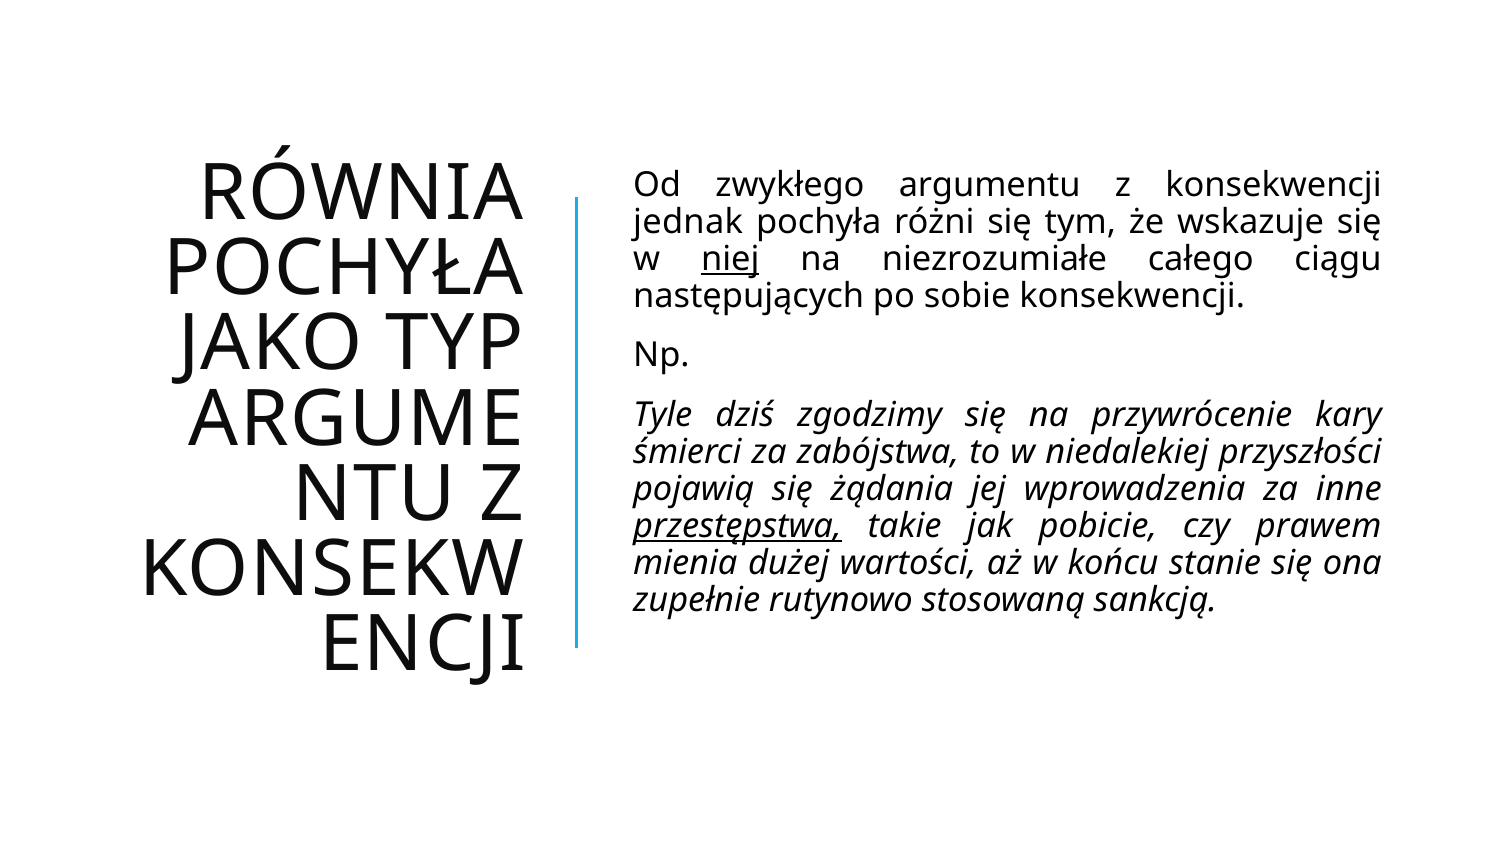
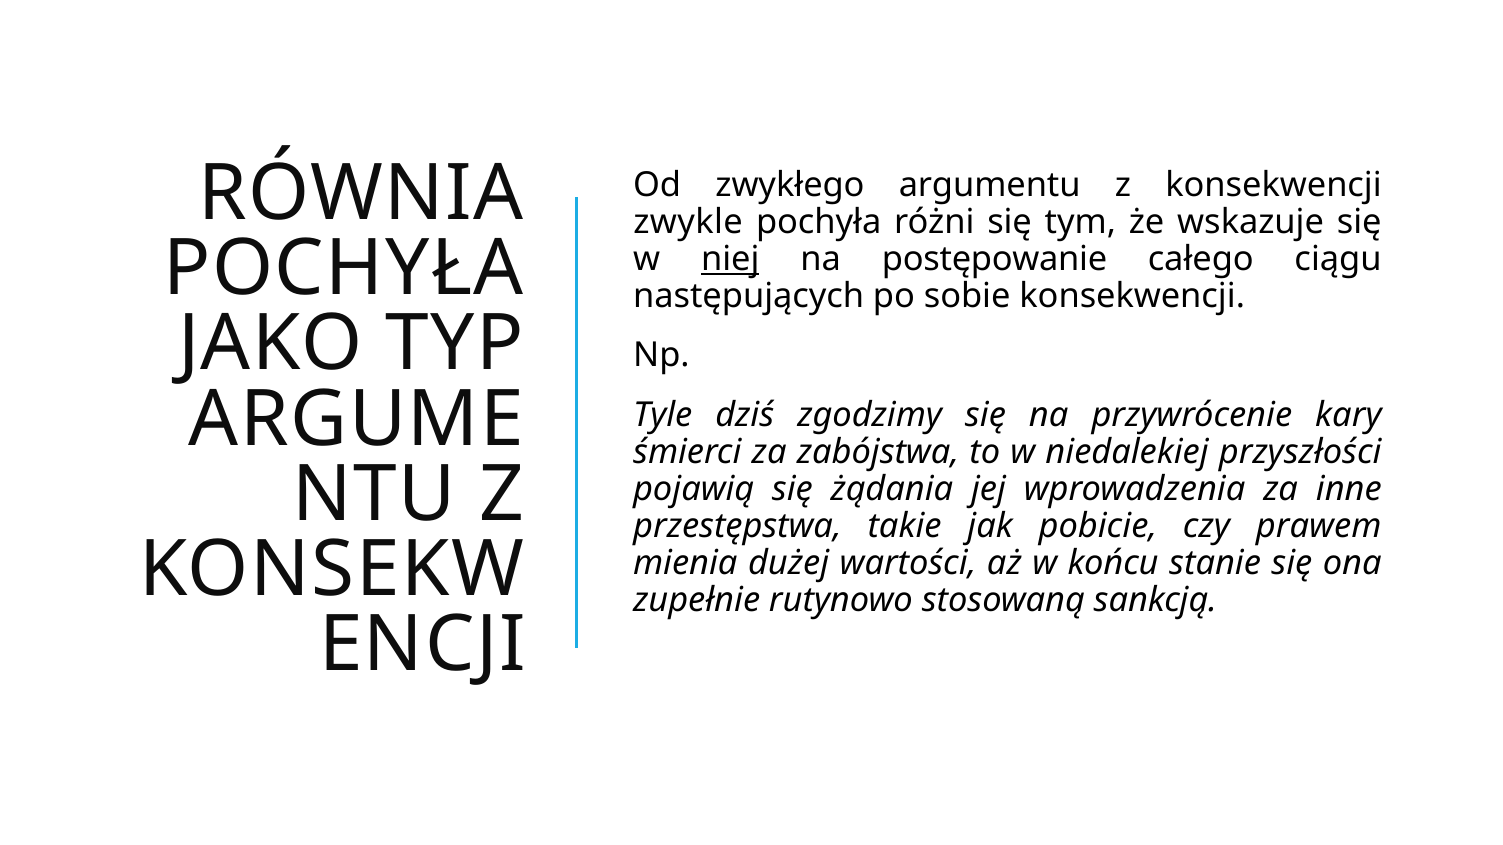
jednak: jednak -> zwykle
niezrozumiałe: niezrozumiałe -> postępowanie
przestępstwa underline: present -> none
